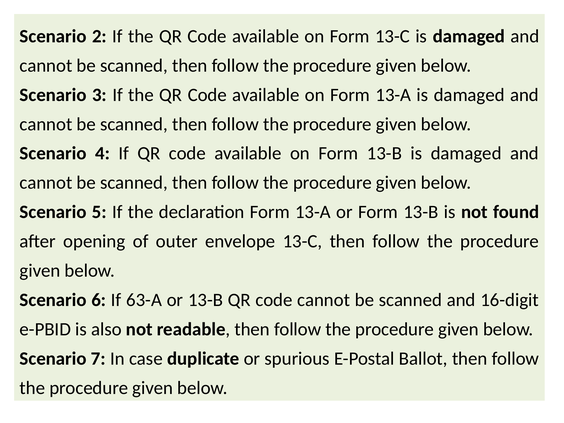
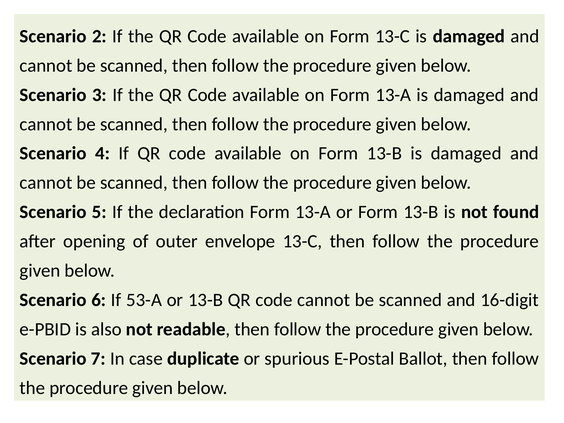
63-A: 63-A -> 53-A
